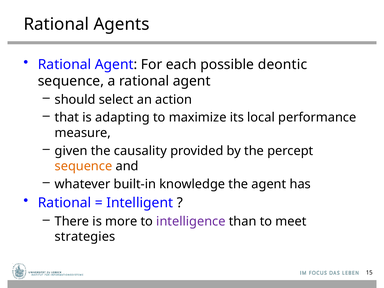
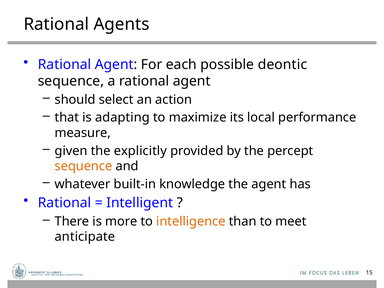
causality: causality -> explicitly
intelligence colour: purple -> orange
strategies: strategies -> anticipate
